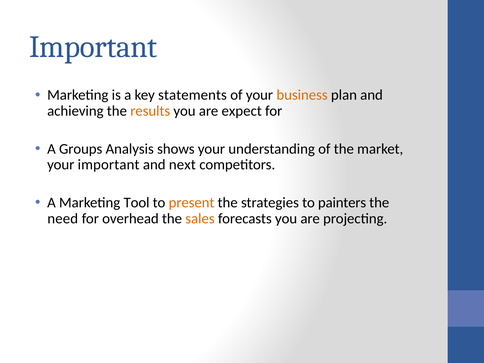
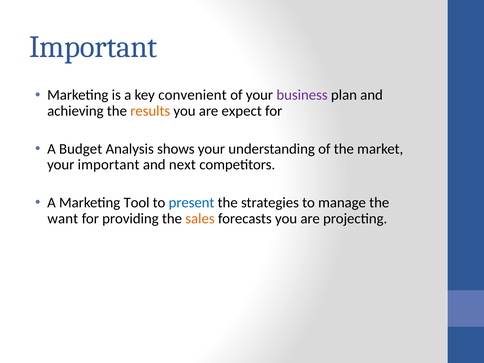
statements: statements -> convenient
business colour: orange -> purple
Groups: Groups -> Budget
present colour: orange -> blue
painters: painters -> manage
need: need -> want
overhead: overhead -> providing
